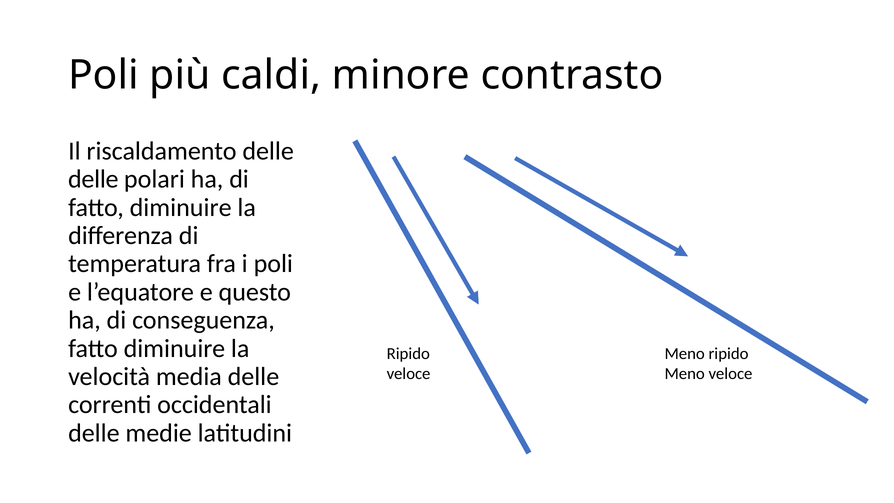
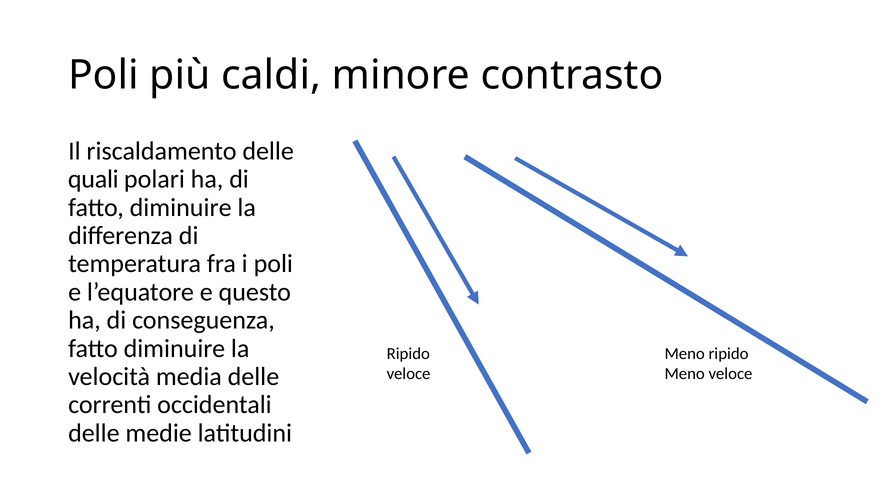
delle at (93, 179): delle -> quali
